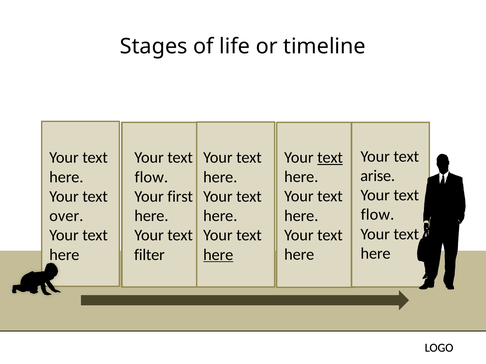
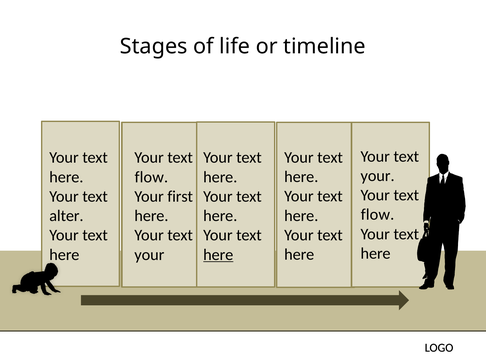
text at (330, 158) underline: present -> none
arise at (378, 176): arise -> your
over: over -> alter
filter at (149, 255): filter -> your
